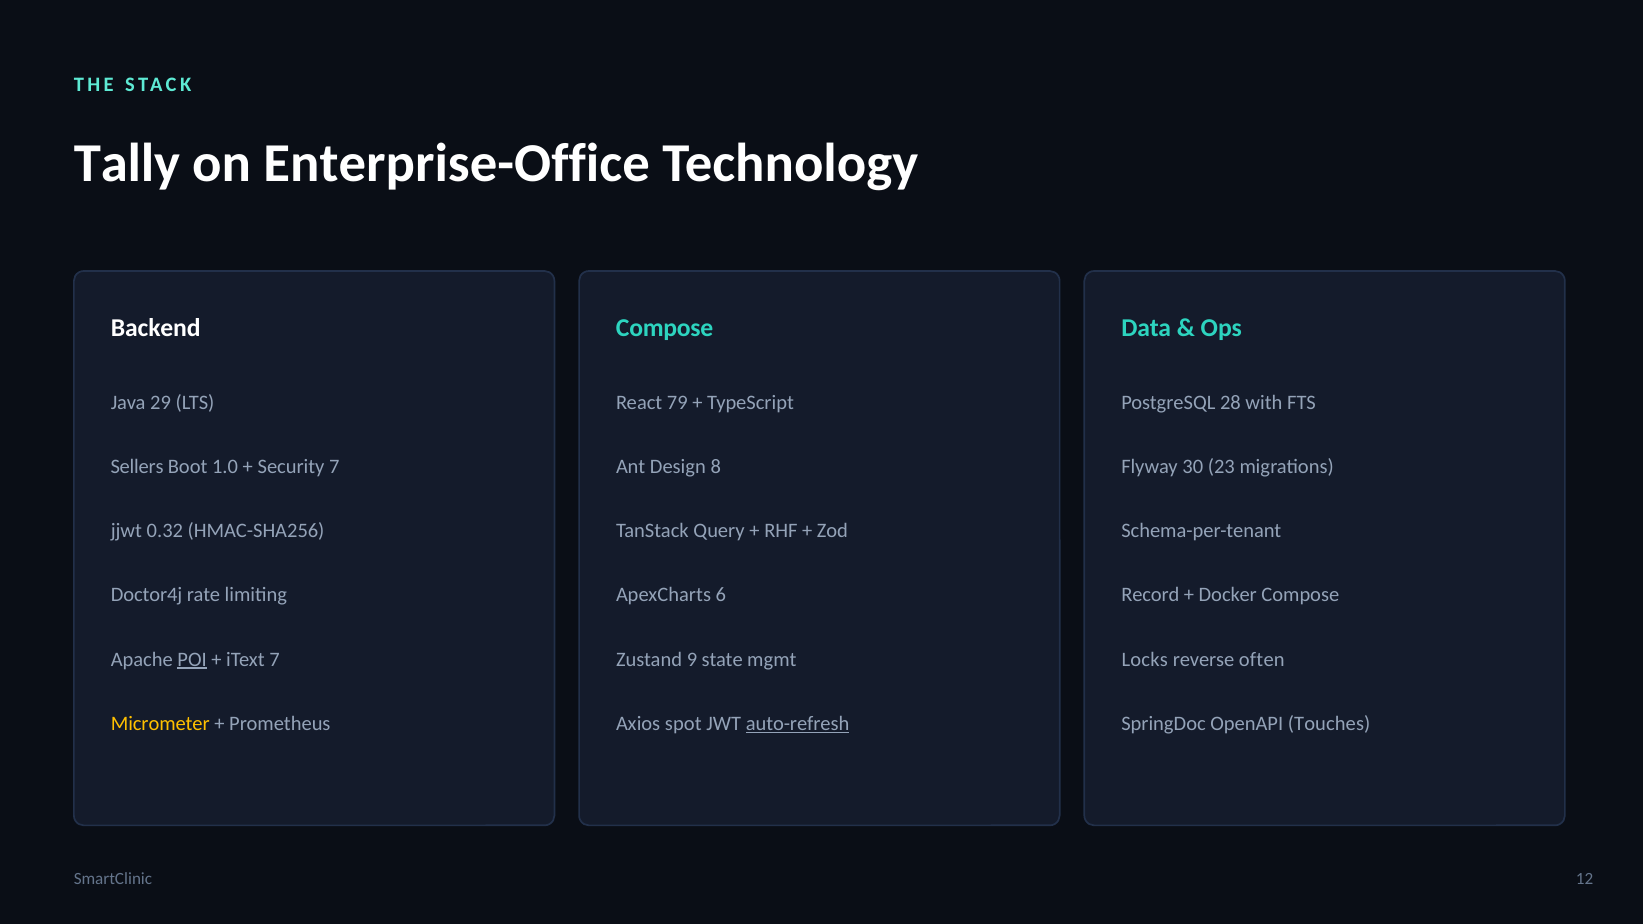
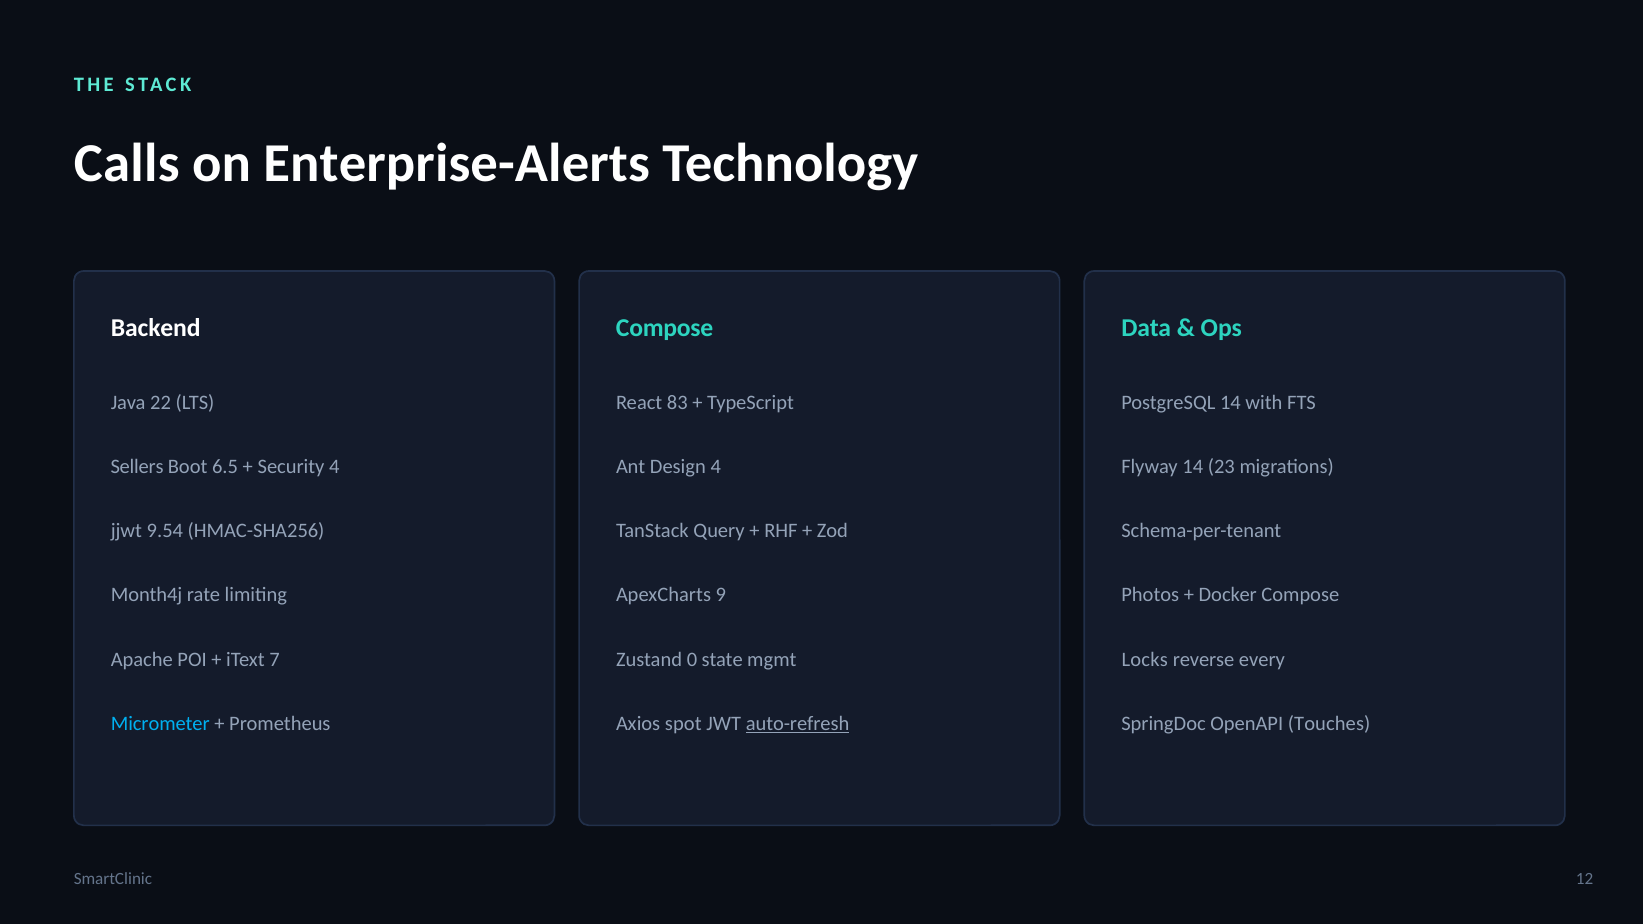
Tally: Tally -> Calls
Enterprise-Office: Enterprise-Office -> Enterprise-Alerts
29: 29 -> 22
79: 79 -> 83
PostgreSQL 28: 28 -> 14
1.0: 1.0 -> 6.5
Security 7: 7 -> 4
Design 8: 8 -> 4
Flyway 30: 30 -> 14
0.32: 0.32 -> 9.54
Doctor4j: Doctor4j -> Month4j
6: 6 -> 9
Record: Record -> Photos
POI underline: present -> none
9: 9 -> 0
often: often -> every
Micrometer colour: yellow -> light blue
